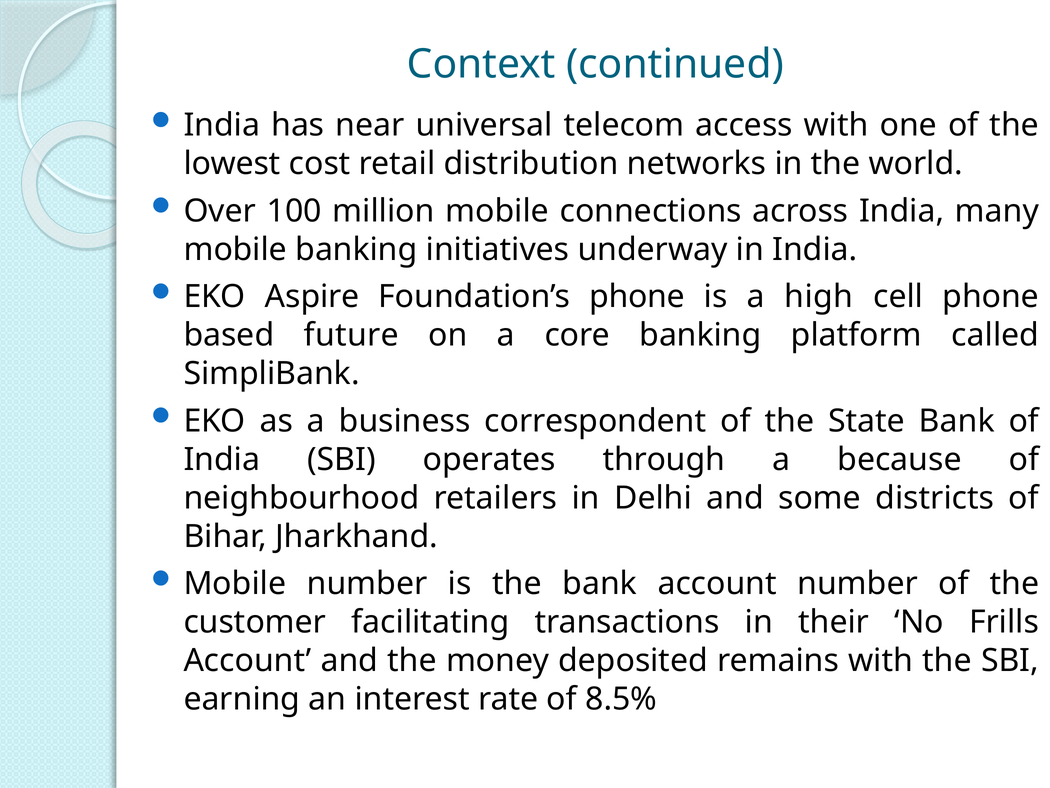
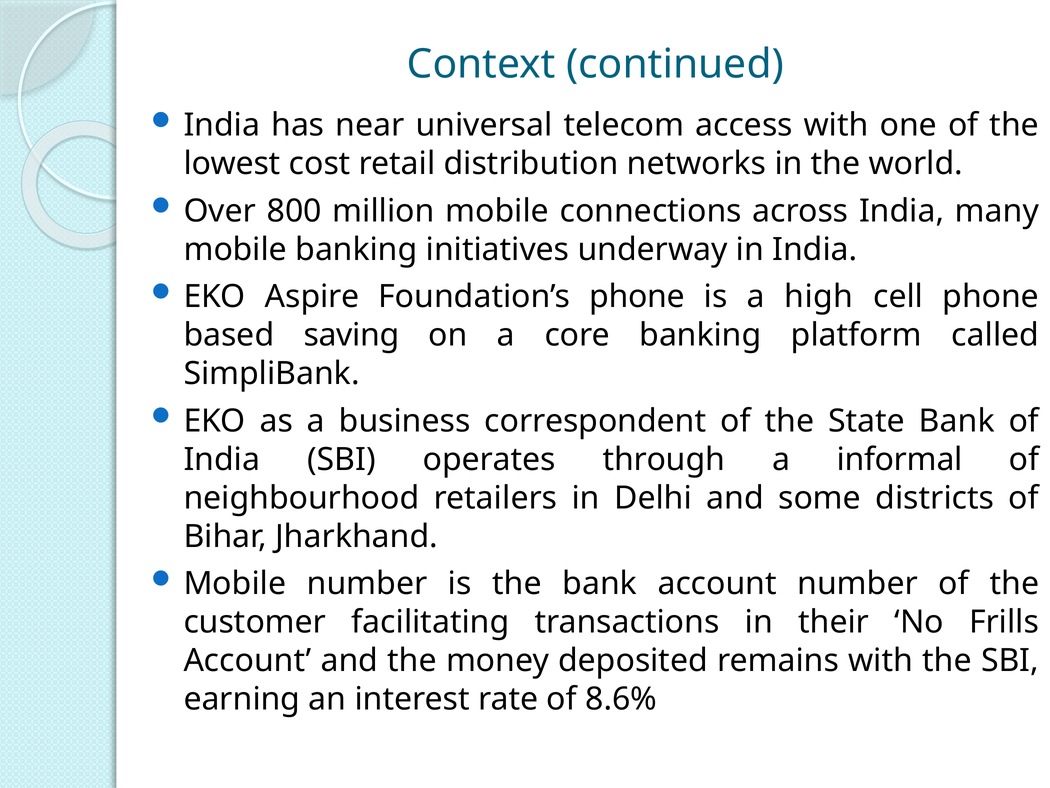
100: 100 -> 800
future: future -> saving
because: because -> informal
8.5%: 8.5% -> 8.6%
